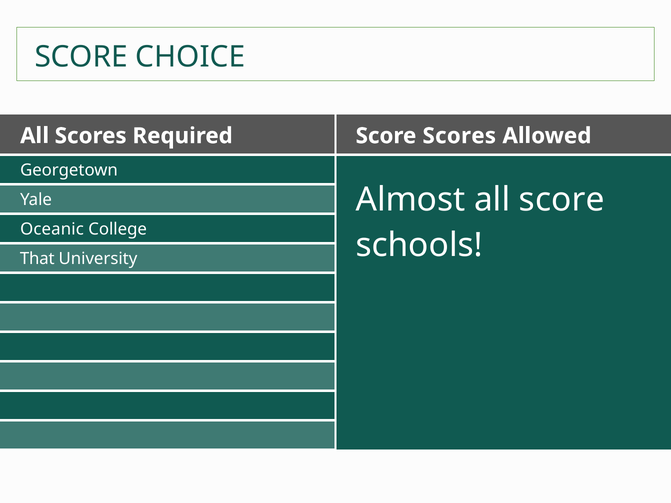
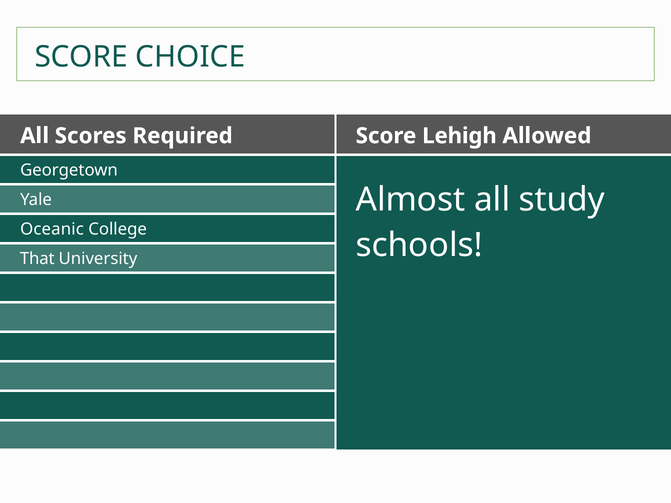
Score Scores: Scores -> Lehigh
all score: score -> study
